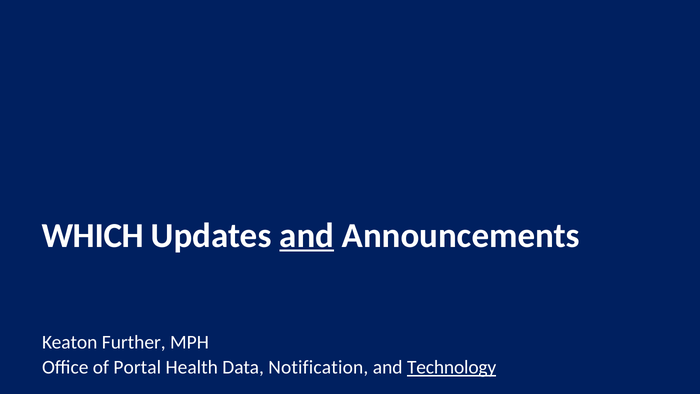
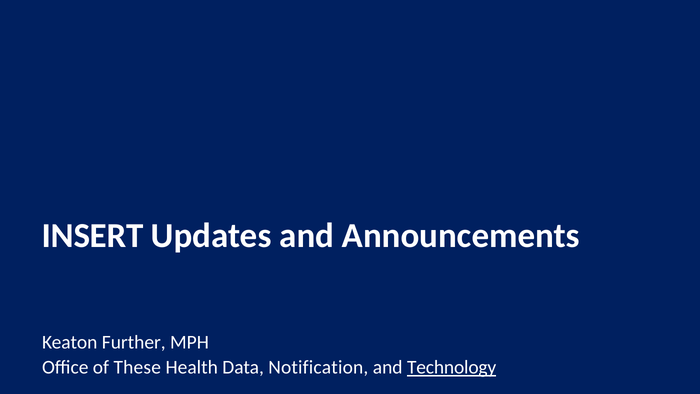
WHICH: WHICH -> INSERT
and at (307, 235) underline: present -> none
Portal: Portal -> These
